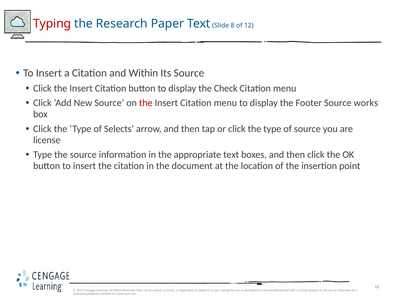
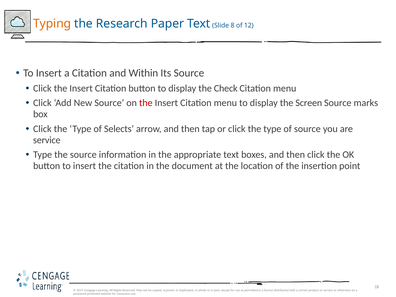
Typing colour: red -> orange
Footer: Footer -> Screen
works: works -> marks
license at (47, 140): license -> service
